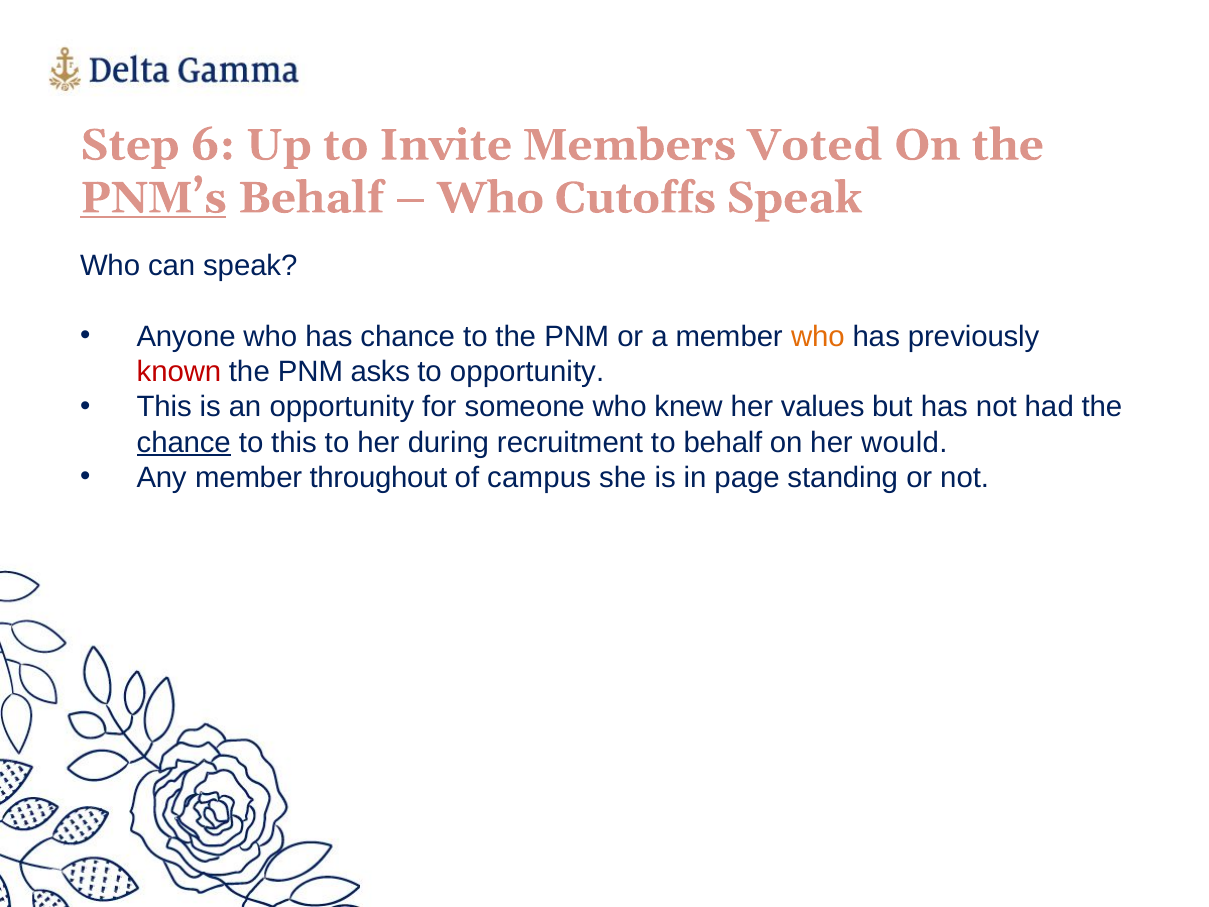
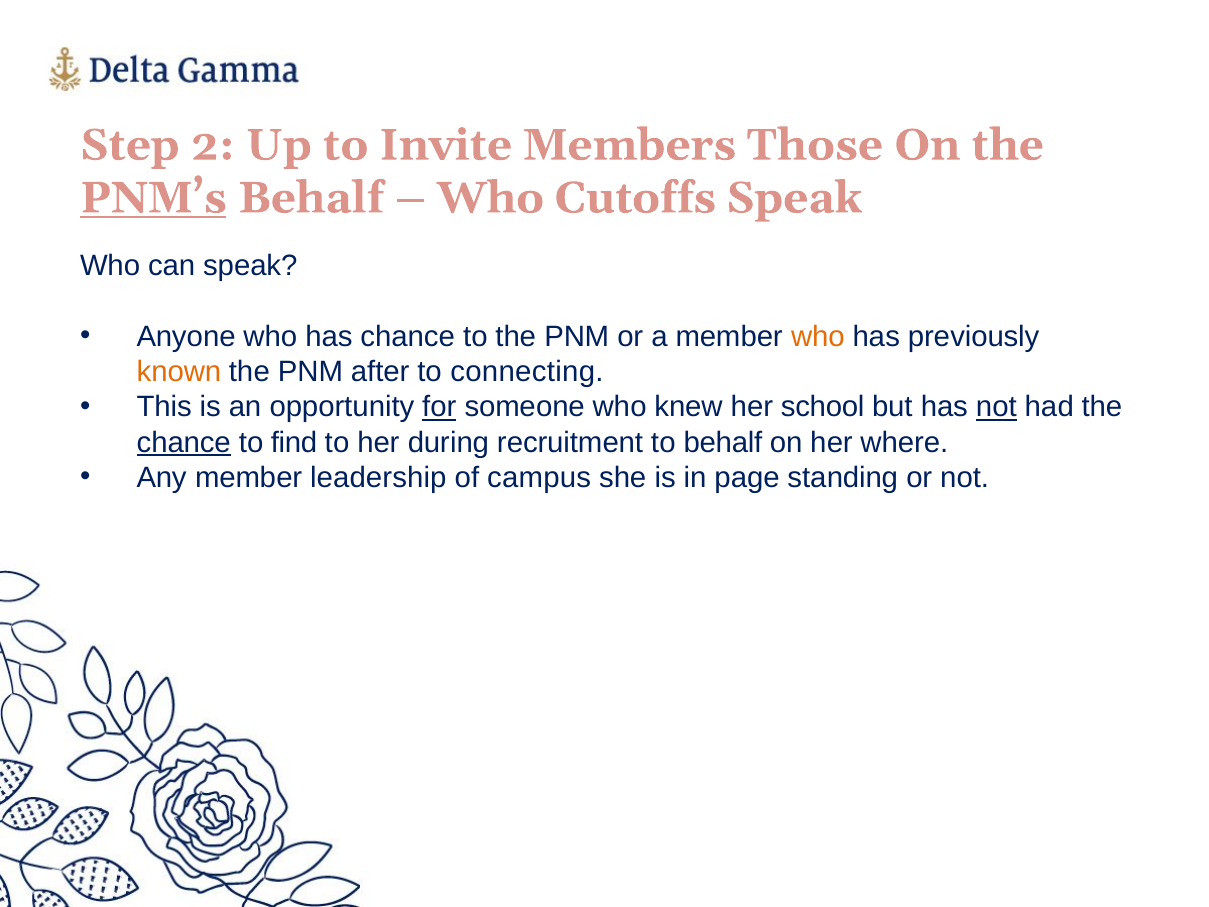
6: 6 -> 2
Voted: Voted -> Those
known colour: red -> orange
asks: asks -> after
to opportunity: opportunity -> connecting
for underline: none -> present
values: values -> school
not at (996, 407) underline: none -> present
to this: this -> find
would: would -> where
throughout: throughout -> leadership
